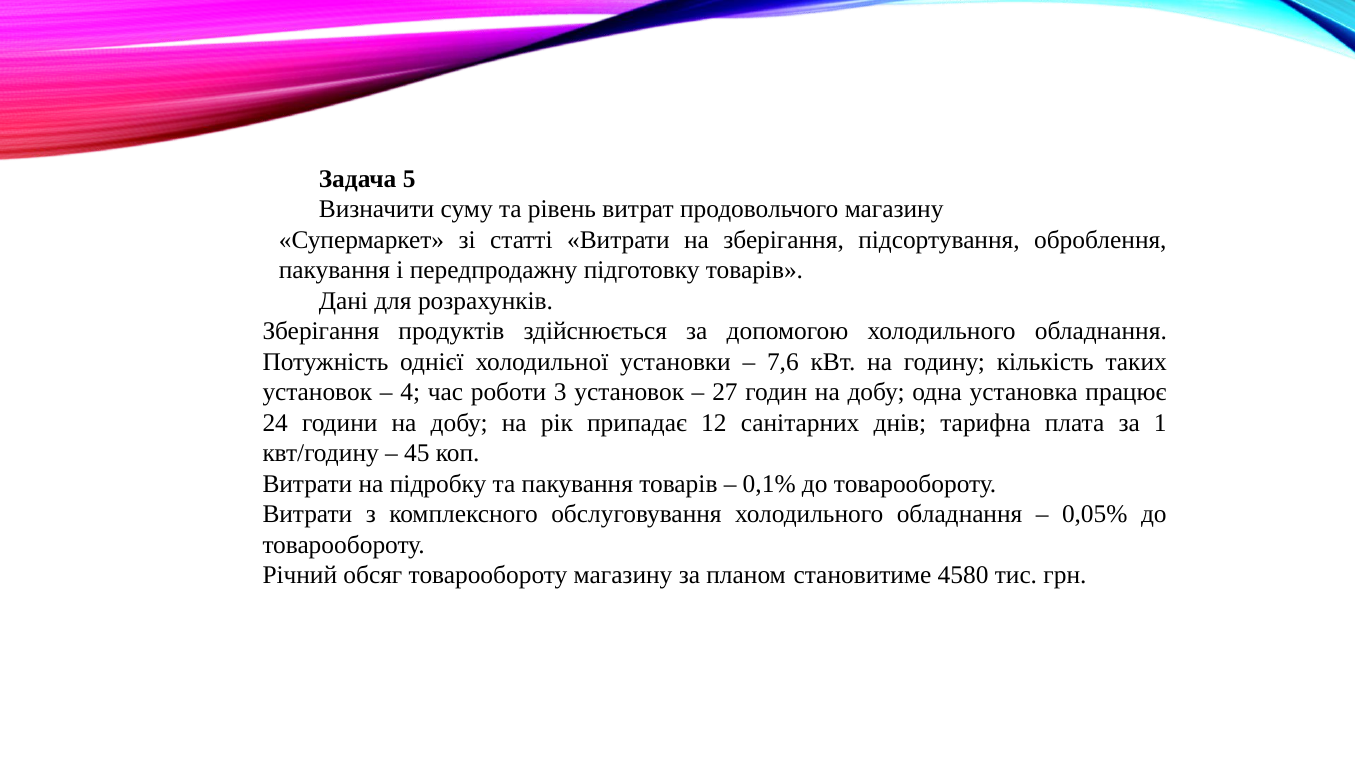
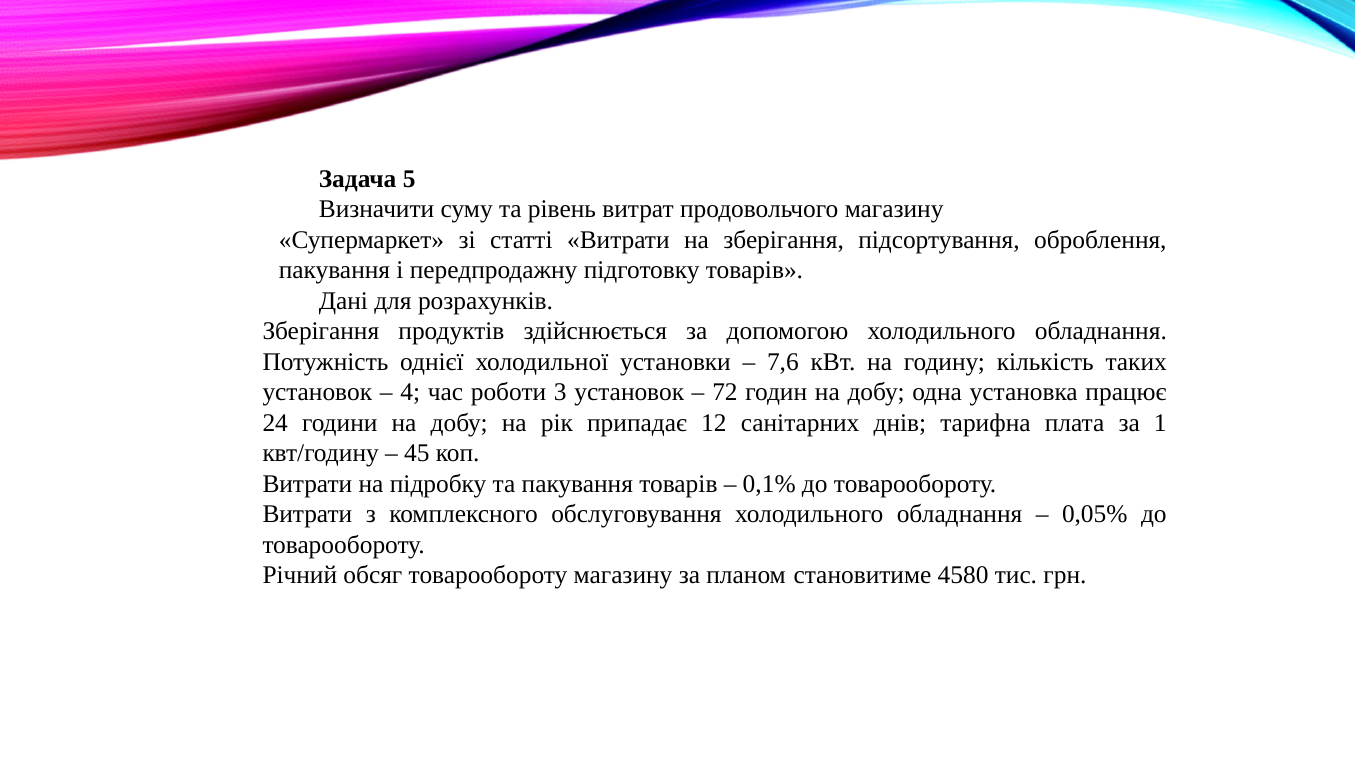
27: 27 -> 72
